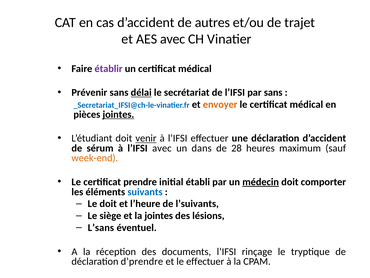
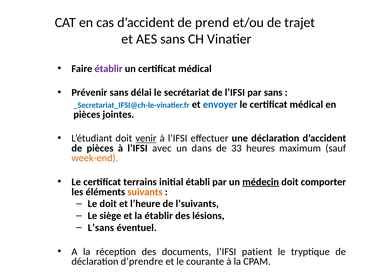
autres: autres -> prend
AES avec: avec -> sans
délai underline: present -> none
envoyer colour: orange -> blue
jointes at (118, 114) underline: present -> none
de sérum: sérum -> pièces
28: 28 -> 33
prendre: prendre -> terrains
suivants colour: blue -> orange
la jointes: jointes -> établir
rinçage: rinçage -> patient
le effectuer: effectuer -> courante
